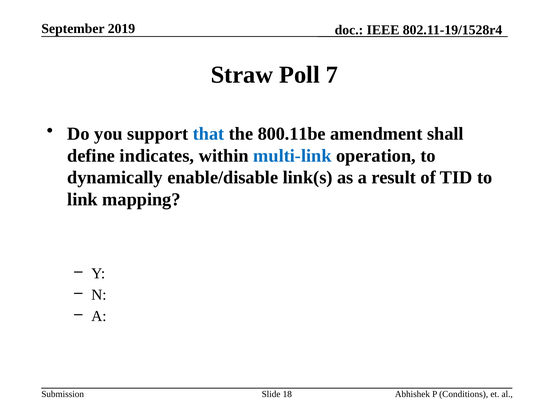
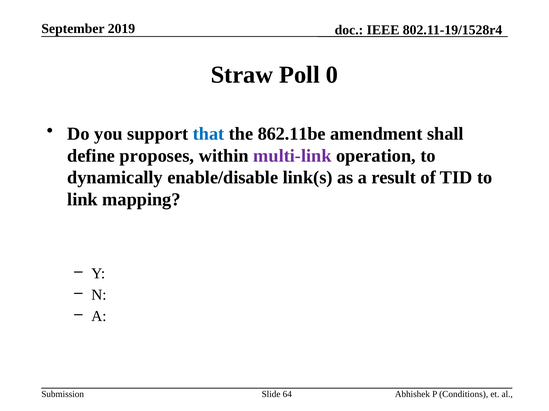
7: 7 -> 0
800.11be: 800.11be -> 862.11be
indicates: indicates -> proposes
multi-link colour: blue -> purple
18: 18 -> 64
